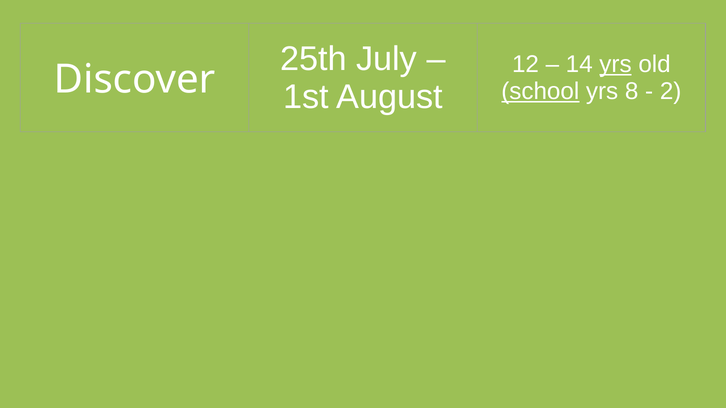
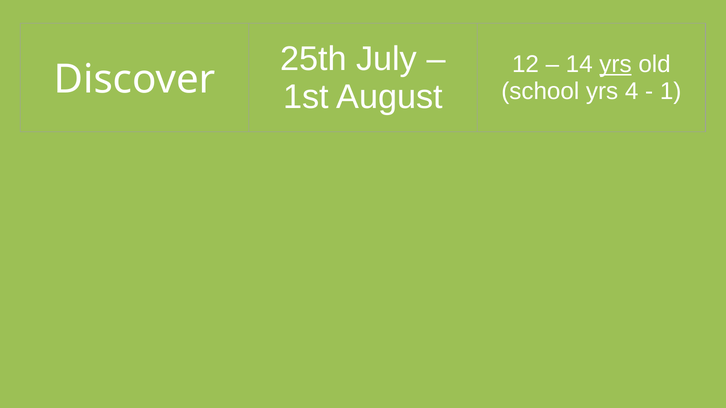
school underline: present -> none
8: 8 -> 4
2: 2 -> 1
